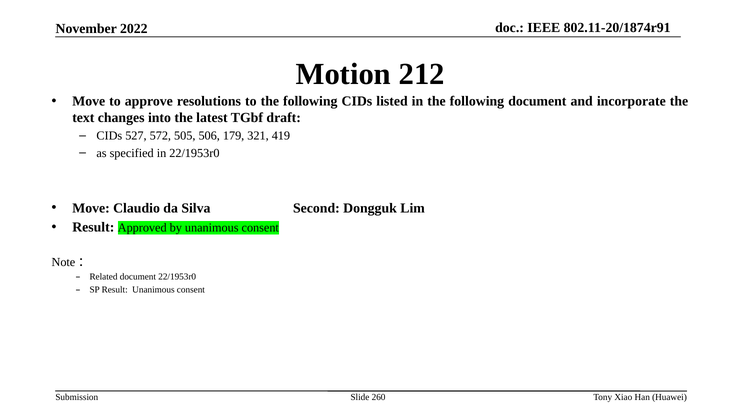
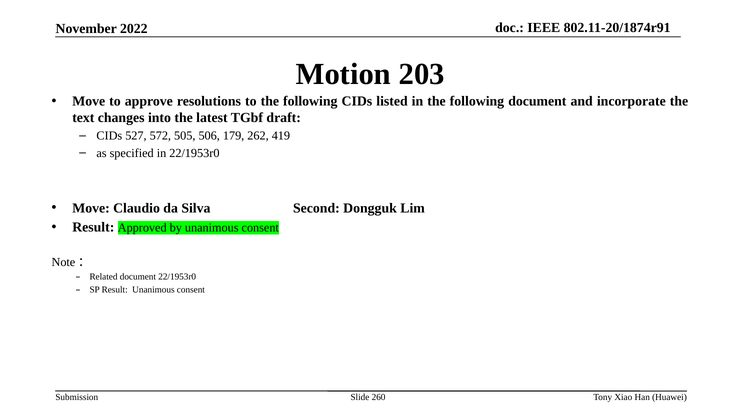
212: 212 -> 203
321: 321 -> 262
